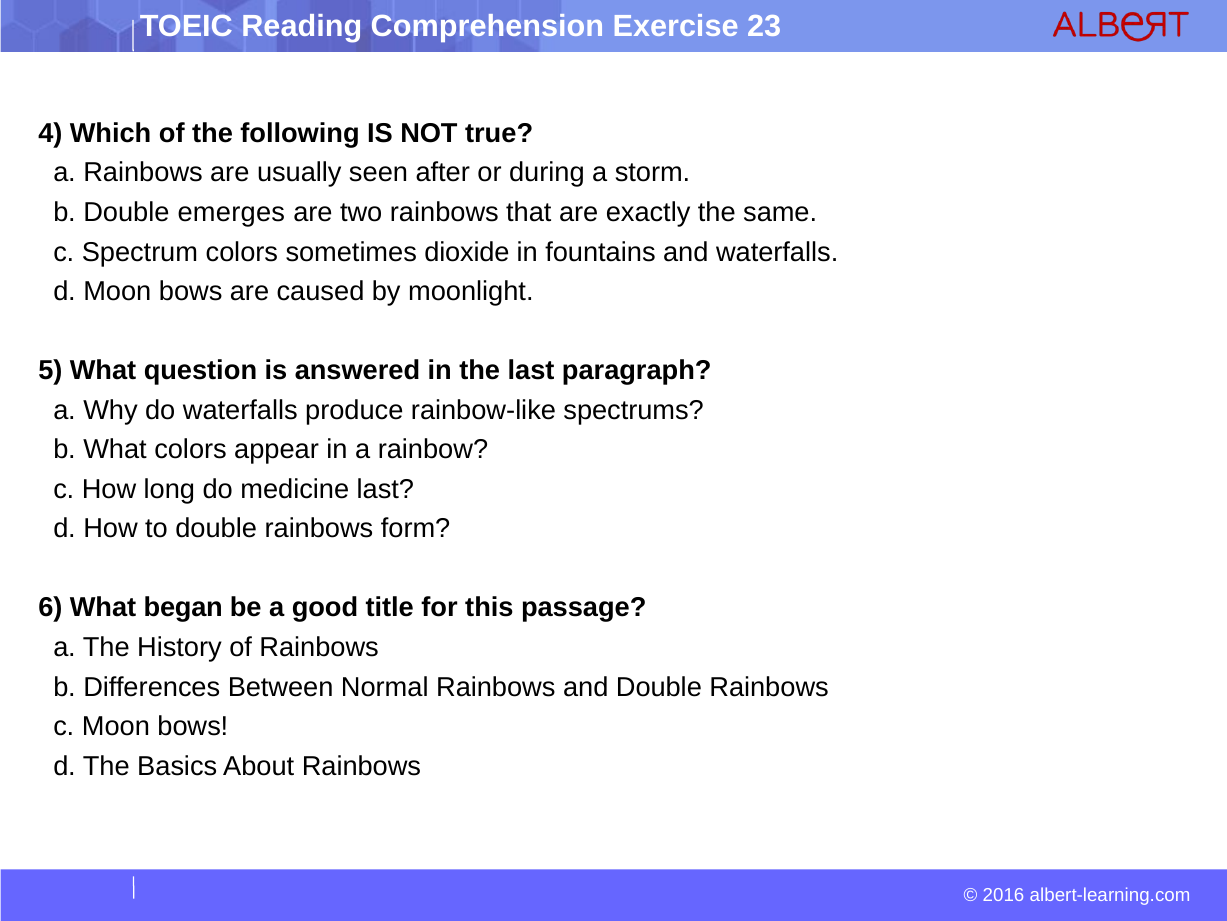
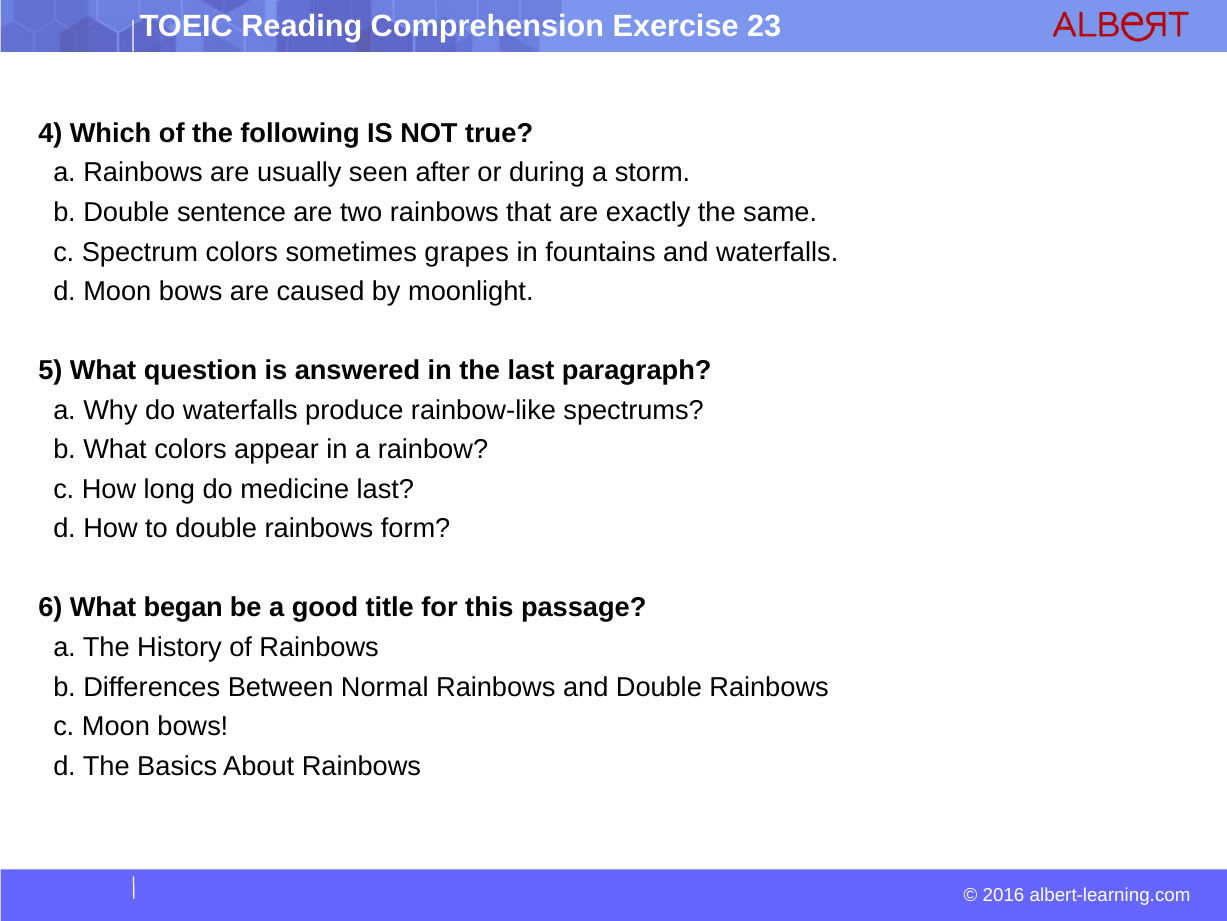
emerges: emerges -> sentence
dioxide: dioxide -> grapes
